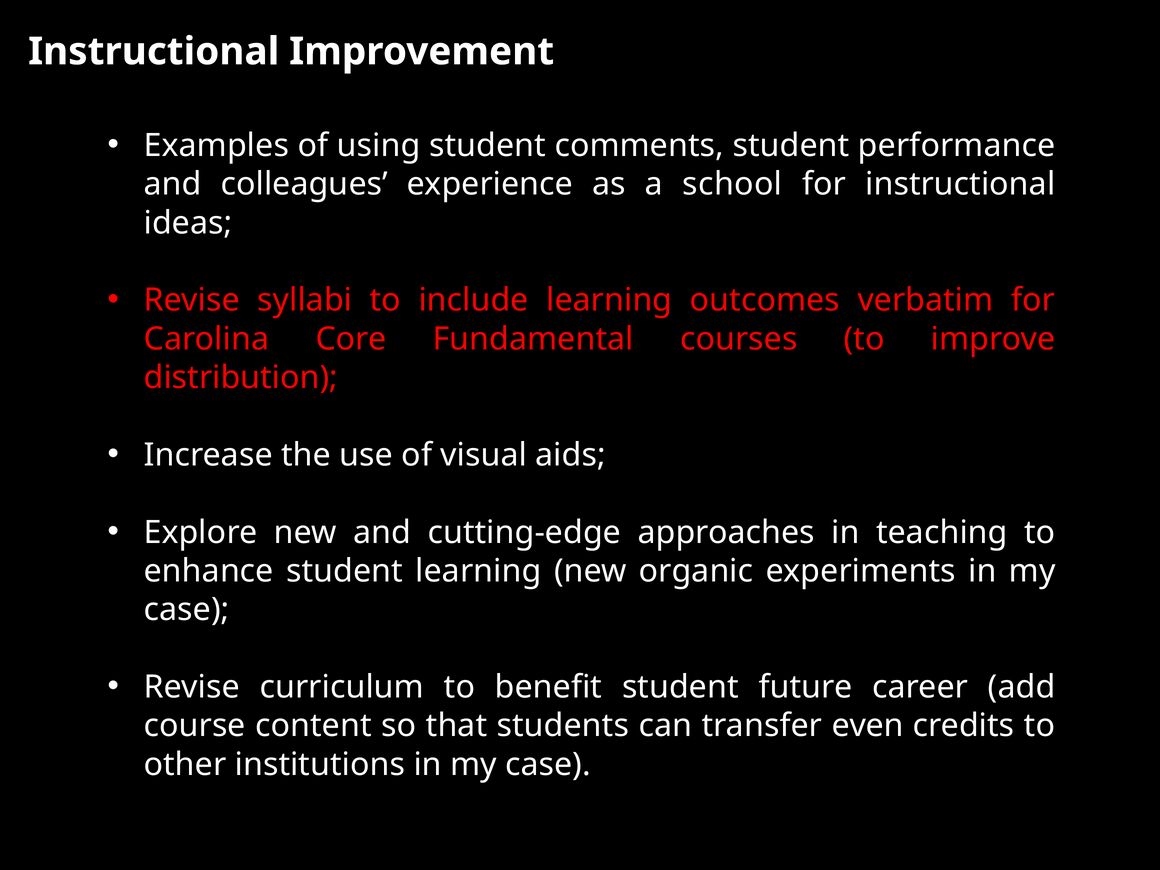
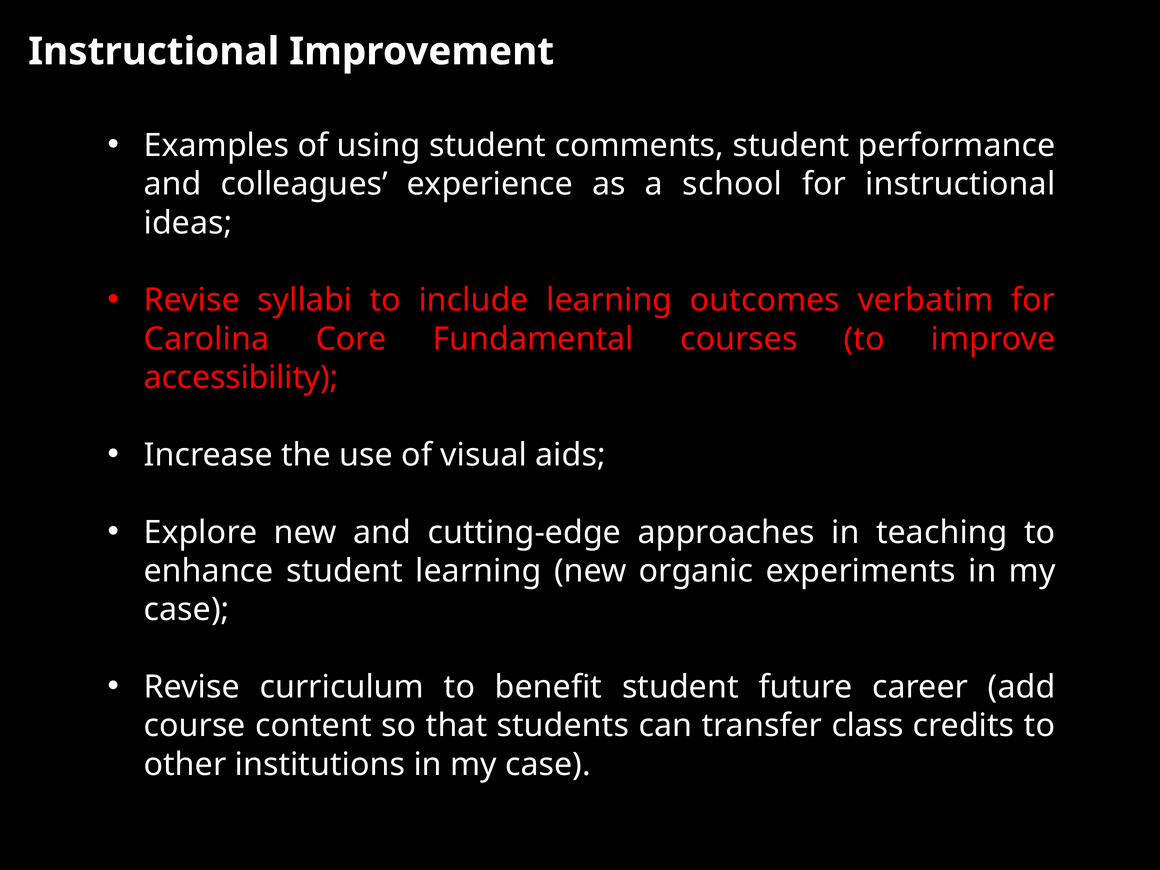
distribution: distribution -> accessibility
even: even -> class
